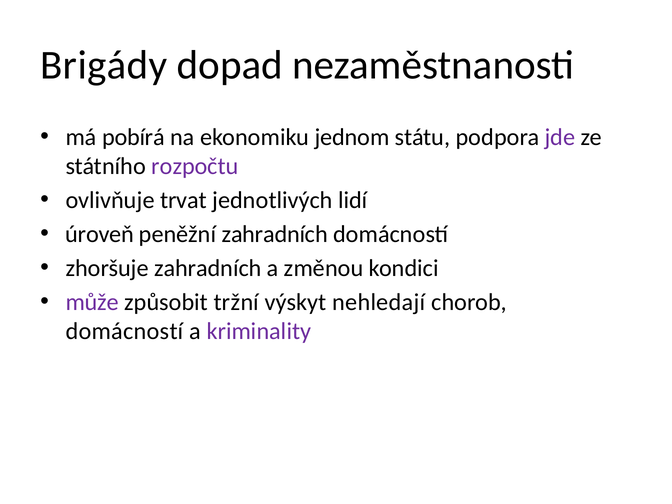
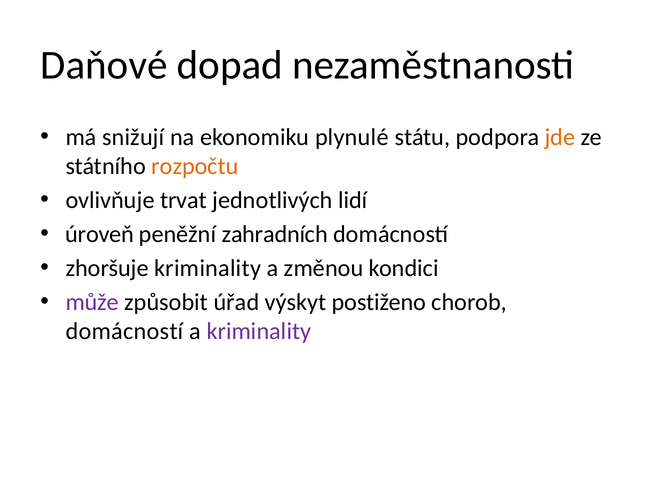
Brigády: Brigády -> Daňové
pobírá: pobírá -> snižují
jednom: jednom -> plynulé
jde colour: purple -> orange
rozpočtu colour: purple -> orange
zhoršuje zahradních: zahradních -> kriminality
tržní: tržní -> úřad
nehledají: nehledají -> postiženo
